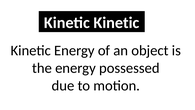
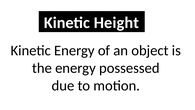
Kinetic at (116, 23): Kinetic -> Height
